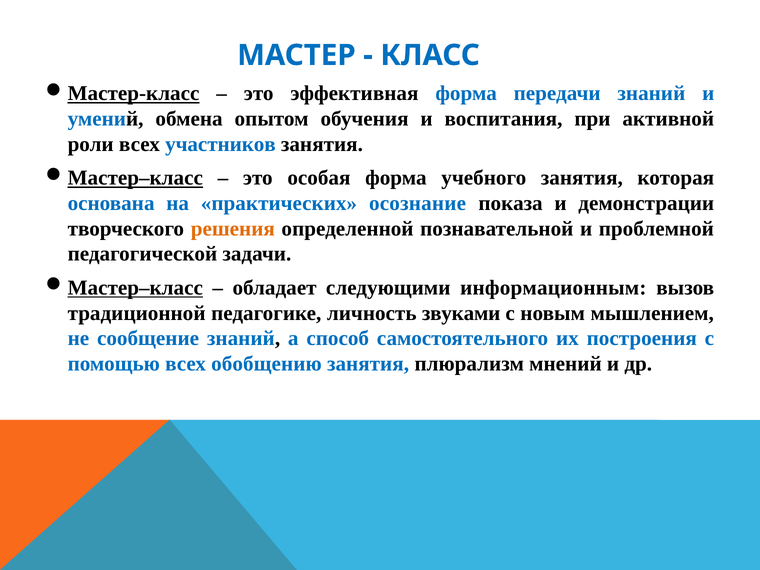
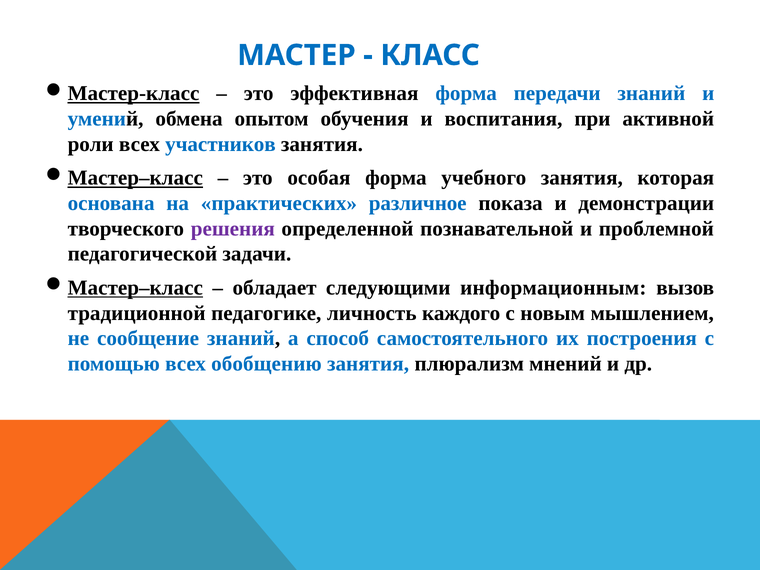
осознание: осознание -> различное
решения colour: orange -> purple
звуками: звуками -> каждого
